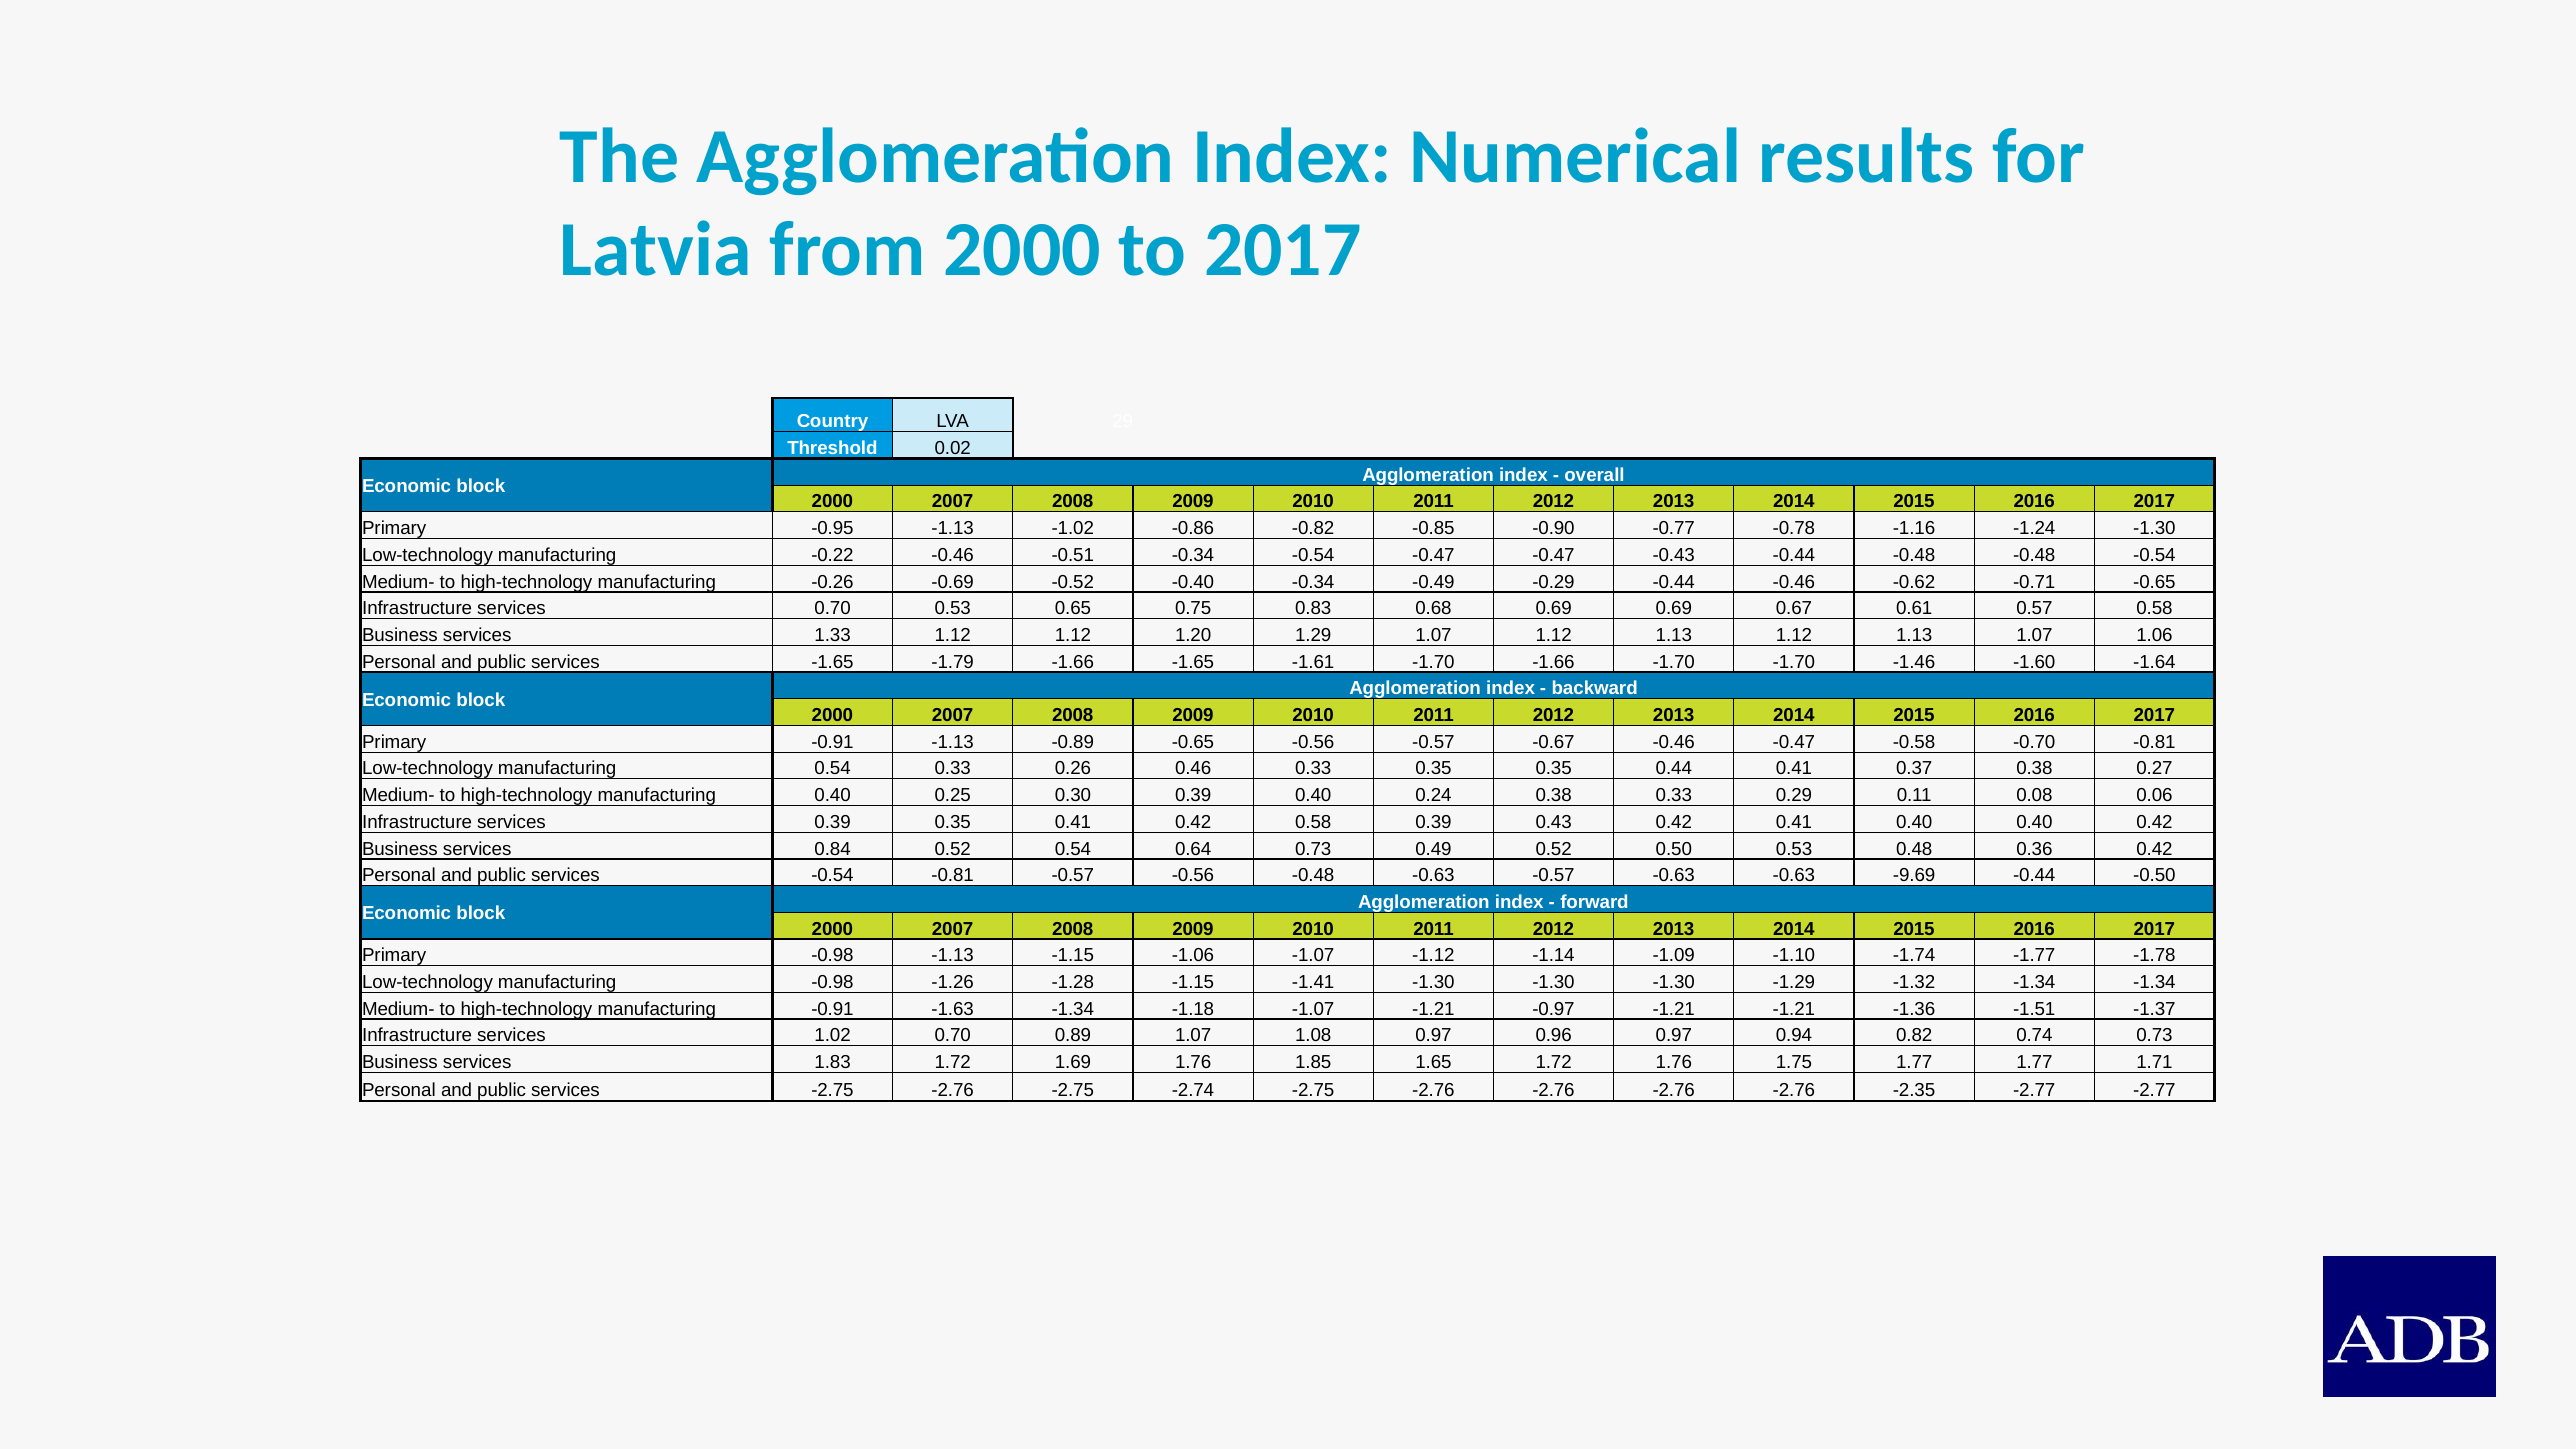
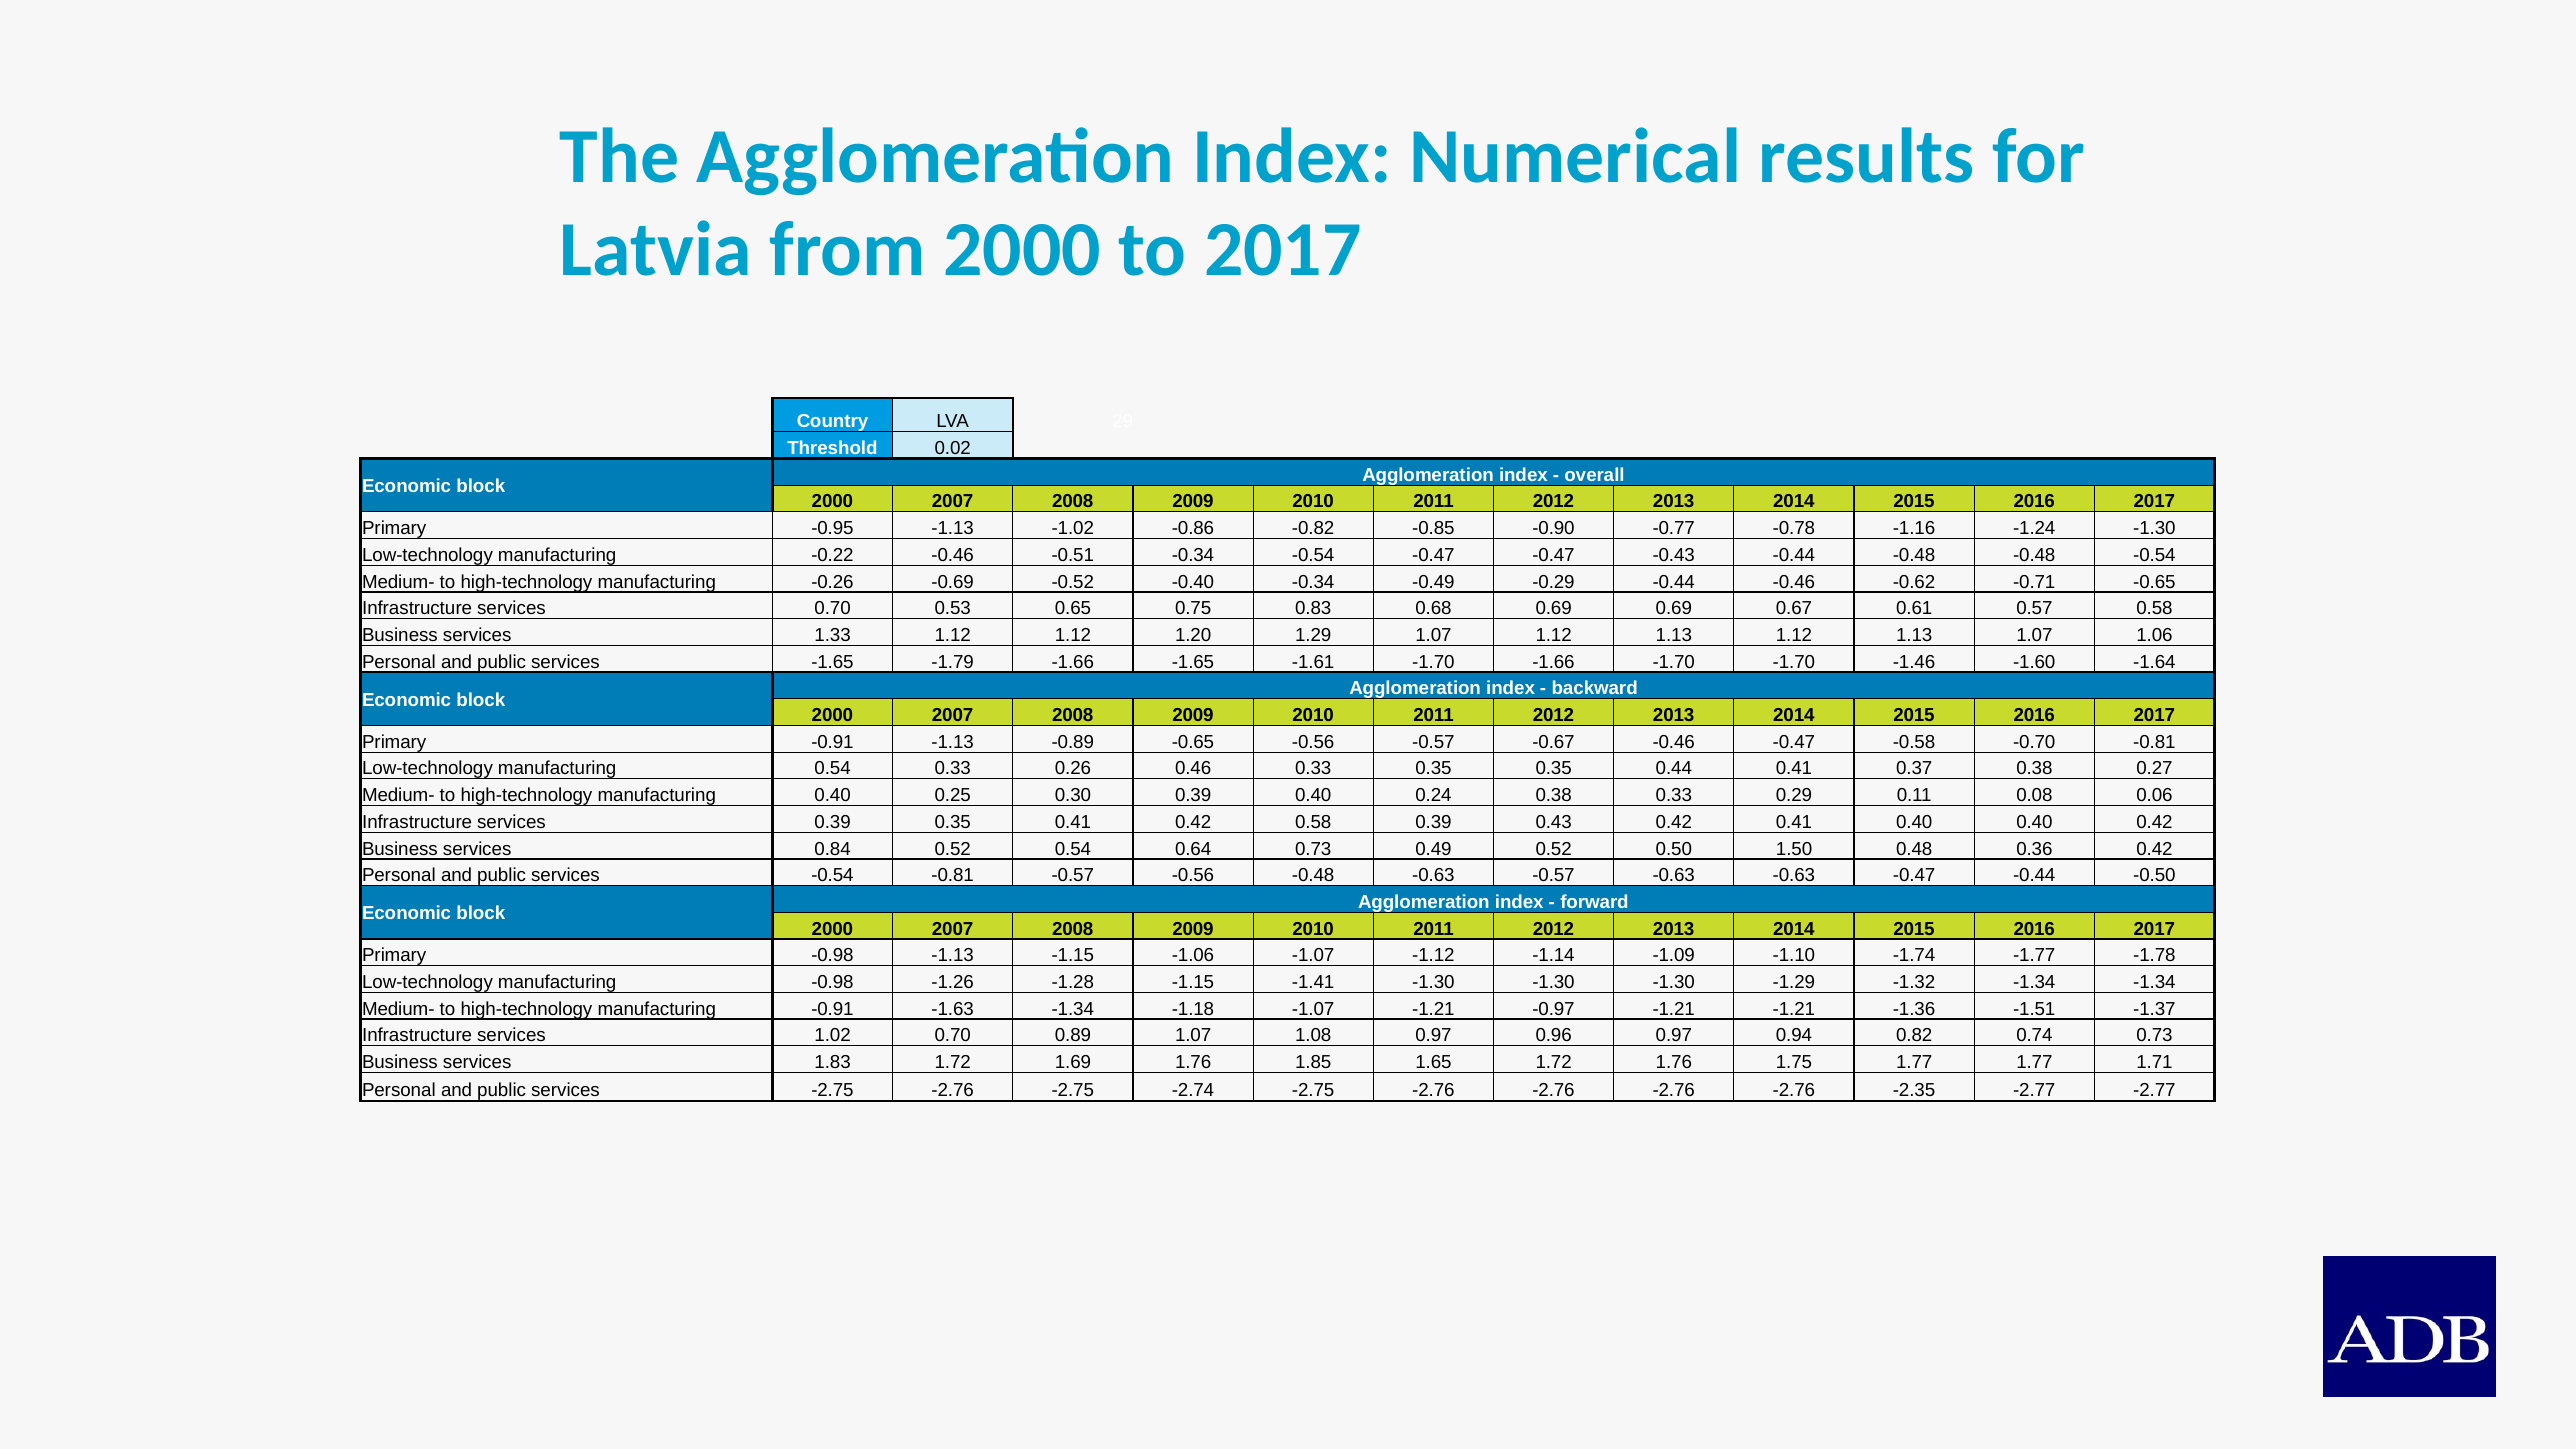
0.50 0.53: 0.53 -> 1.50
-0.63 -9.69: -9.69 -> -0.47
